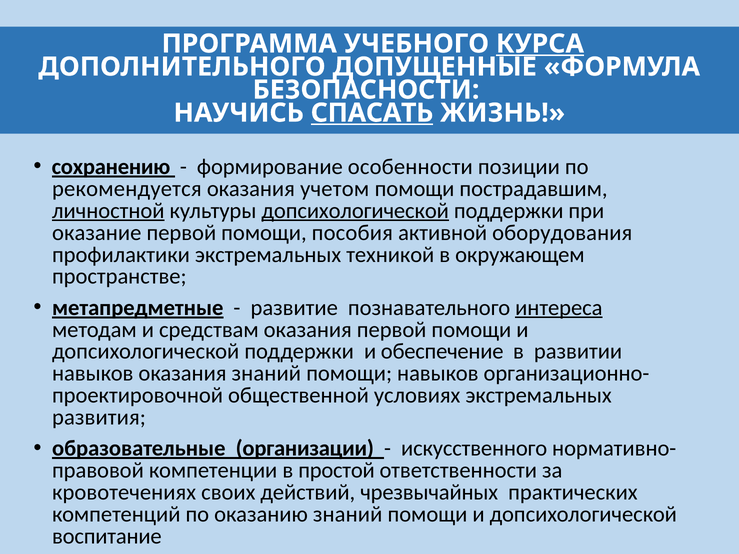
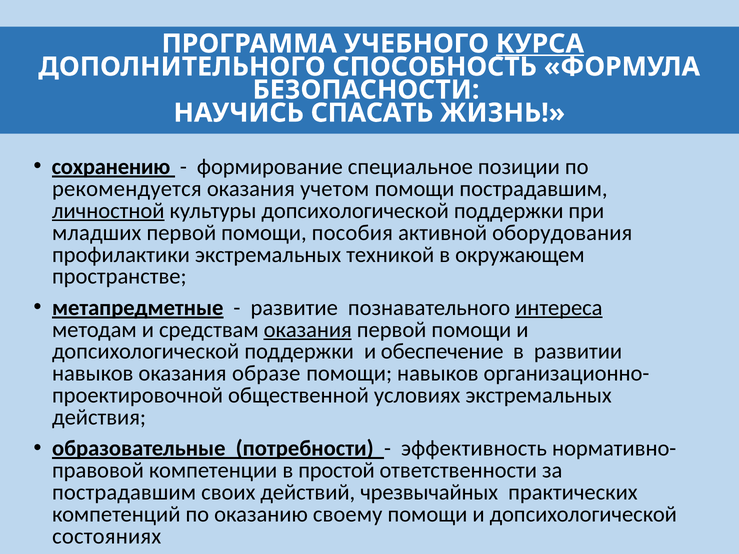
ДОПУЩЕННЫЕ: ДОПУЩЕННЫЕ -> СПОСОБНОСТЬ
СПАСАТЬ underline: present -> none
особенности: особенности -> специальное
допсихологической at (355, 211) underline: present -> none
оказание: оказание -> младших
оказания at (308, 330) underline: none -> present
оказания знаний: знаний -> образе
развития: развития -> действия
организации: организации -> потребности
искусственного: искусственного -> эффективность
кровотечениях at (124, 493): кровотечениях -> пострадавшим
оказанию знаний: знаний -> своему
воспитание: воспитание -> состояниях
